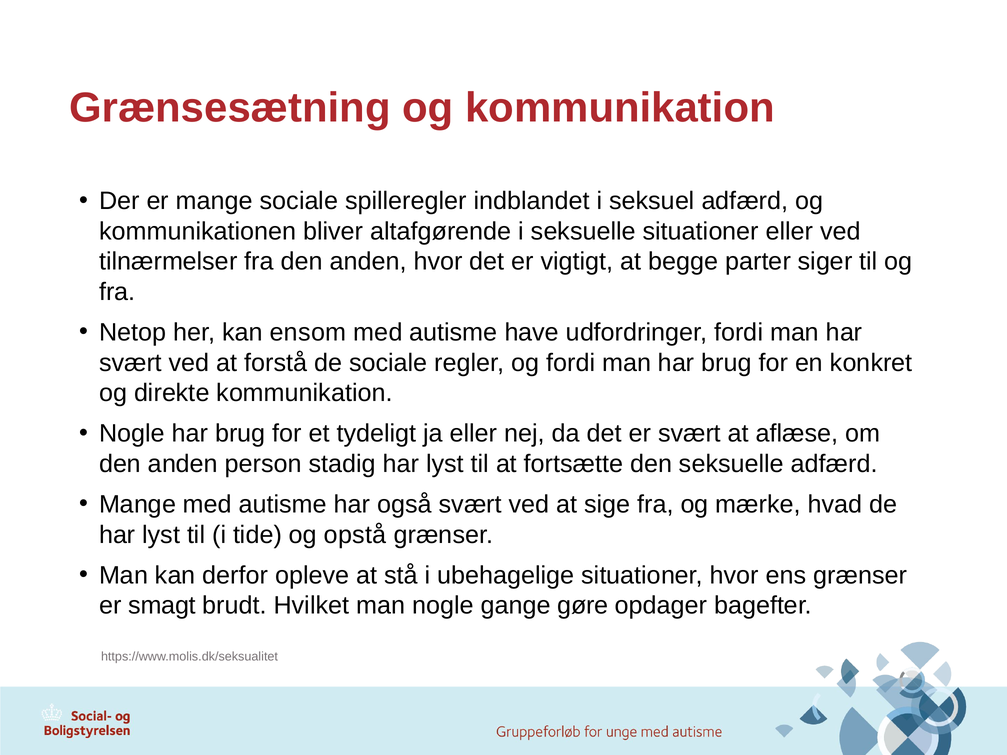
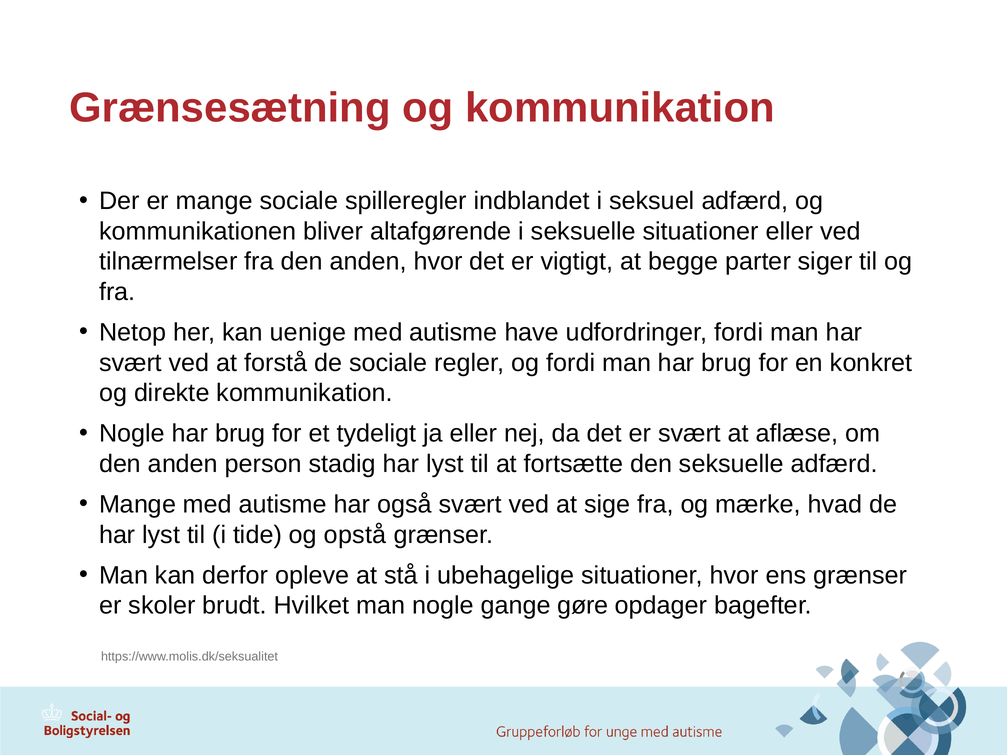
ensom: ensom -> uenige
smagt: smagt -> skoler
